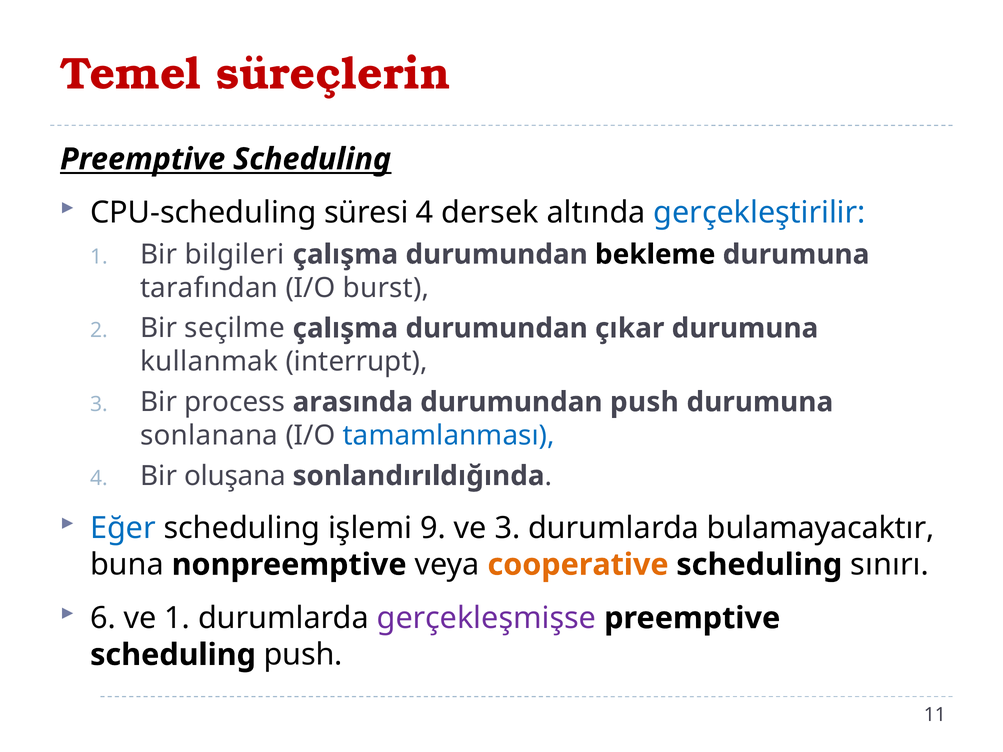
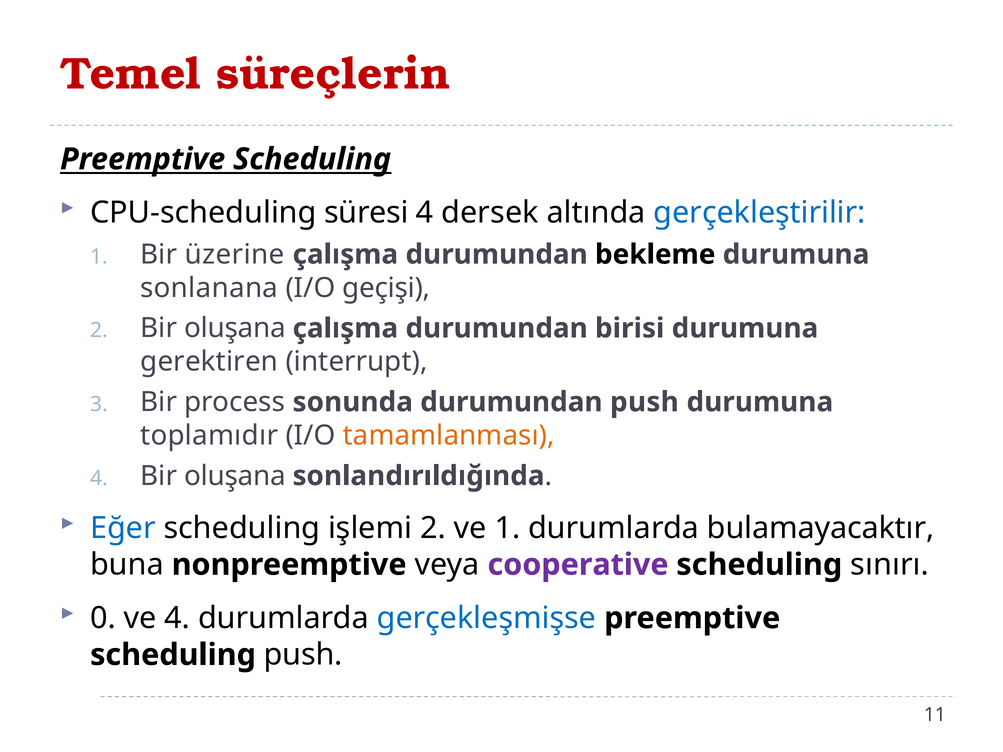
bilgileri: bilgileri -> üzerine
tarafından: tarafından -> sonlanana
burst: burst -> geçişi
2 Bir seçilme: seçilme -> oluşana
çıkar: çıkar -> birisi
kullanmak: kullanmak -> gerektiren
arasında: arasında -> sonunda
sonlanana: sonlanana -> toplamıdır
tamamlanması colour: blue -> orange
işlemi 9: 9 -> 2
ve 3: 3 -> 1
cooperative colour: orange -> purple
6: 6 -> 0
ve 1: 1 -> 4
gerçekleşmişse colour: purple -> blue
